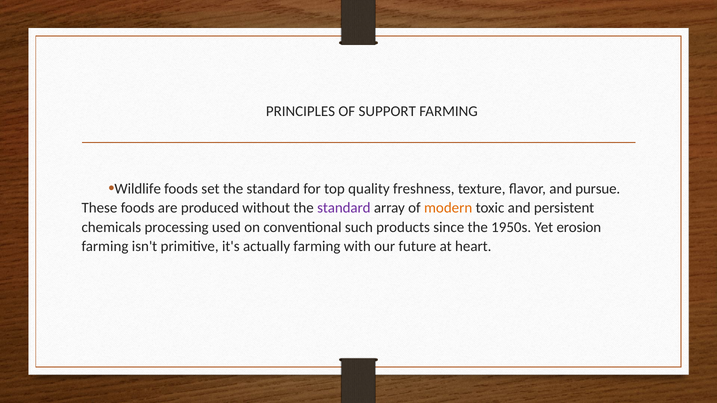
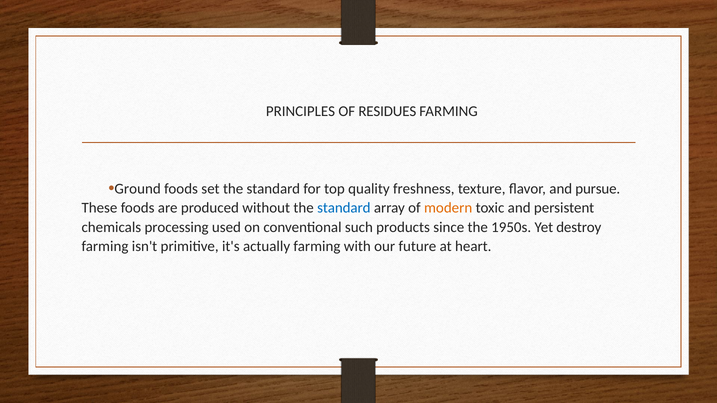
SUPPORT: SUPPORT -> RESIDUES
Wildlife: Wildlife -> Ground
standard at (344, 208) colour: purple -> blue
erosion: erosion -> destroy
